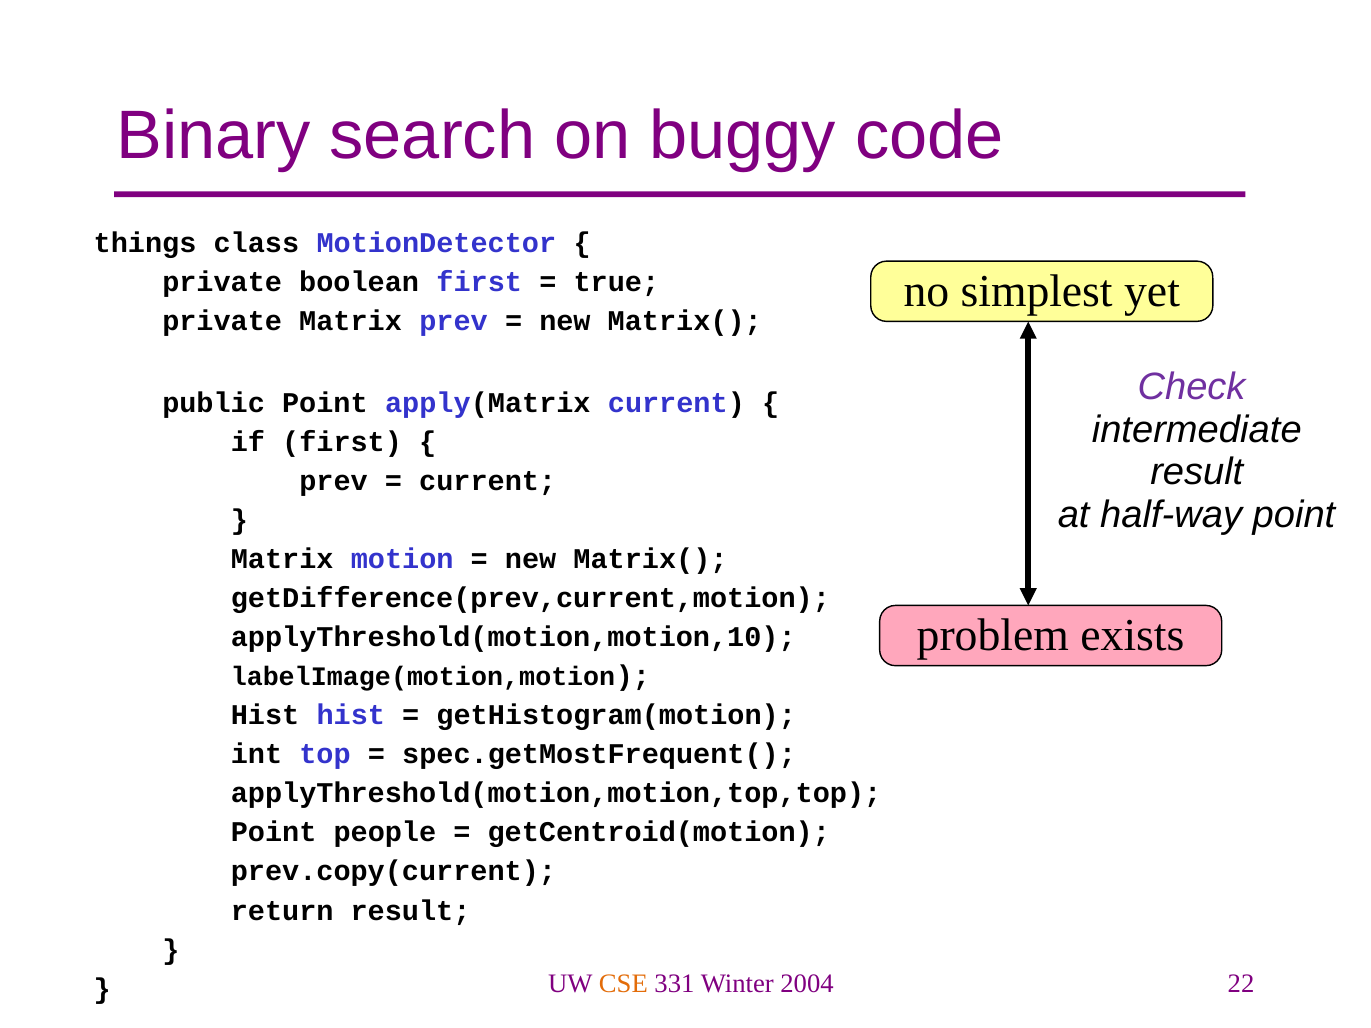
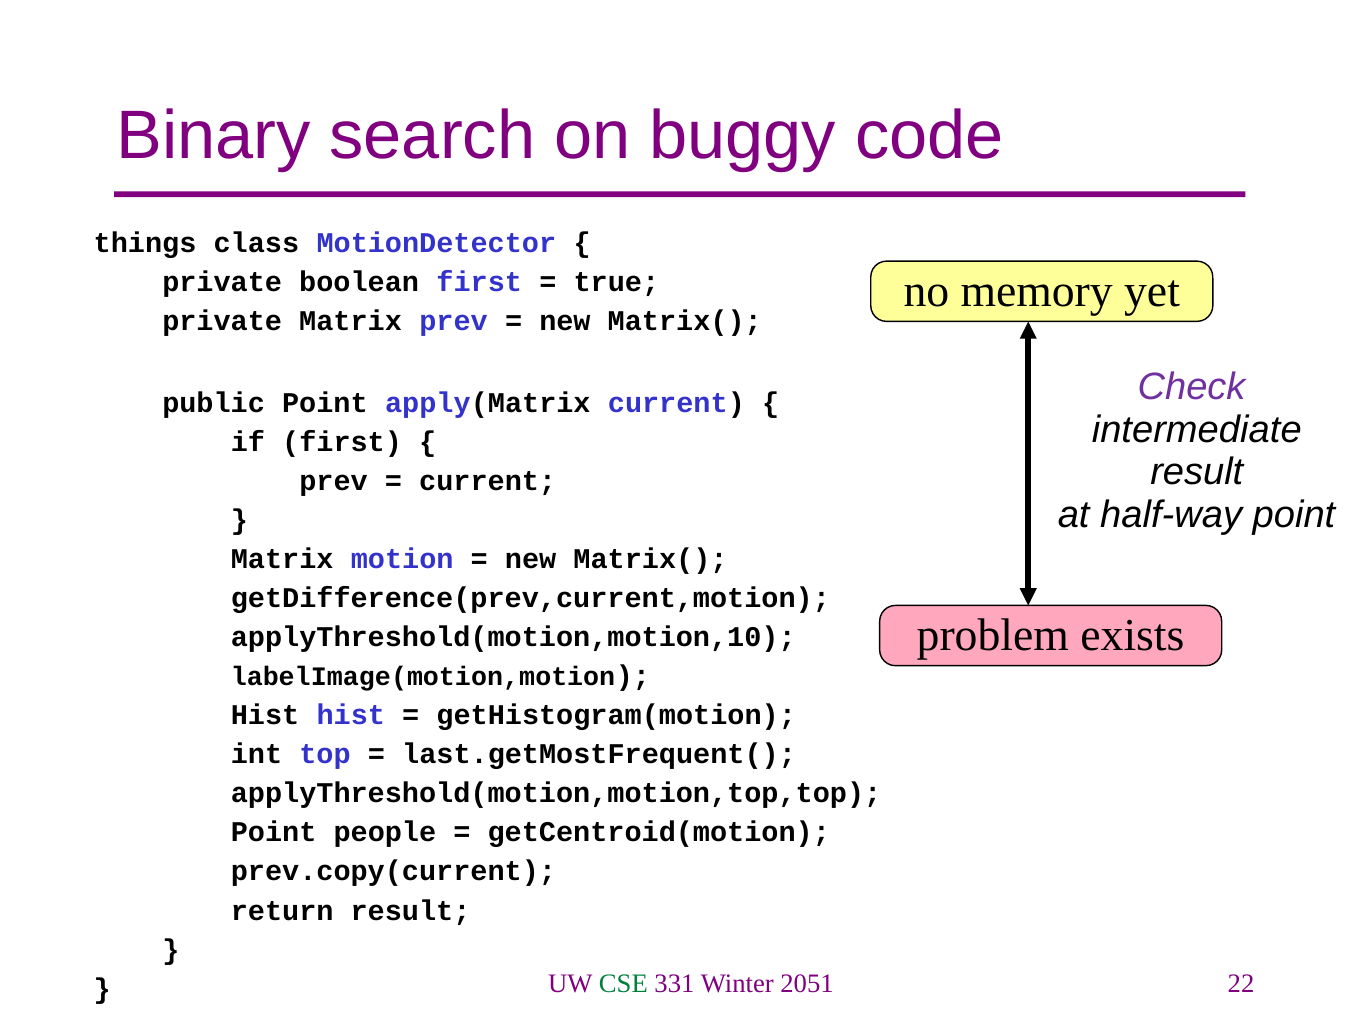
simplest: simplest -> memory
spec.getMostFrequent(: spec.getMostFrequent( -> last.getMostFrequent(
CSE colour: orange -> green
2004: 2004 -> 2051
